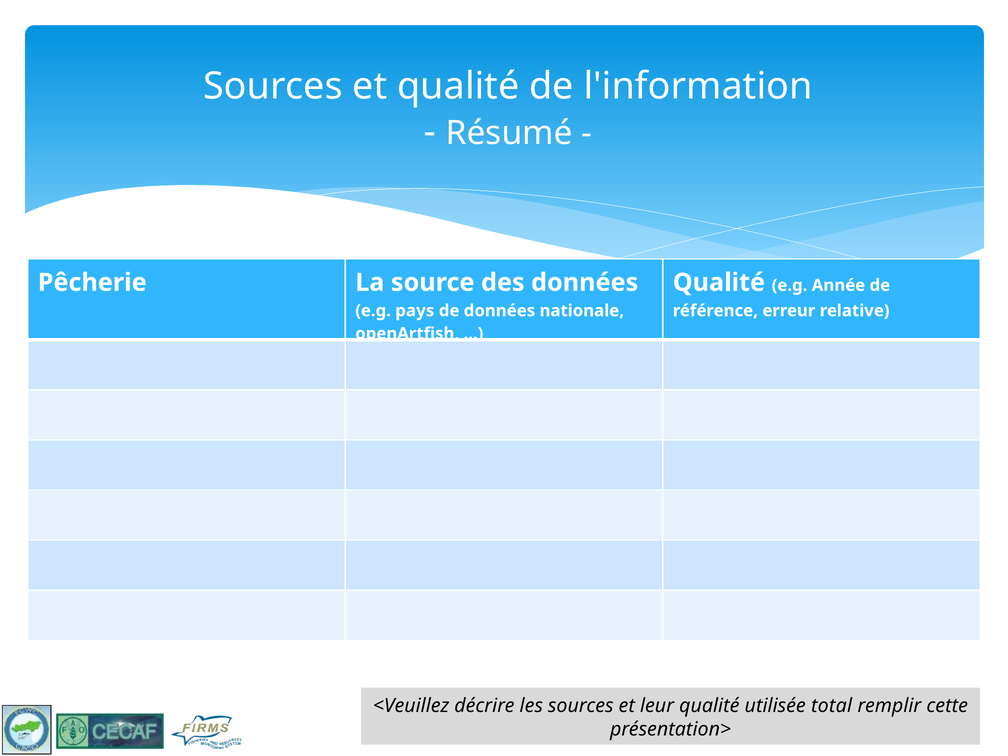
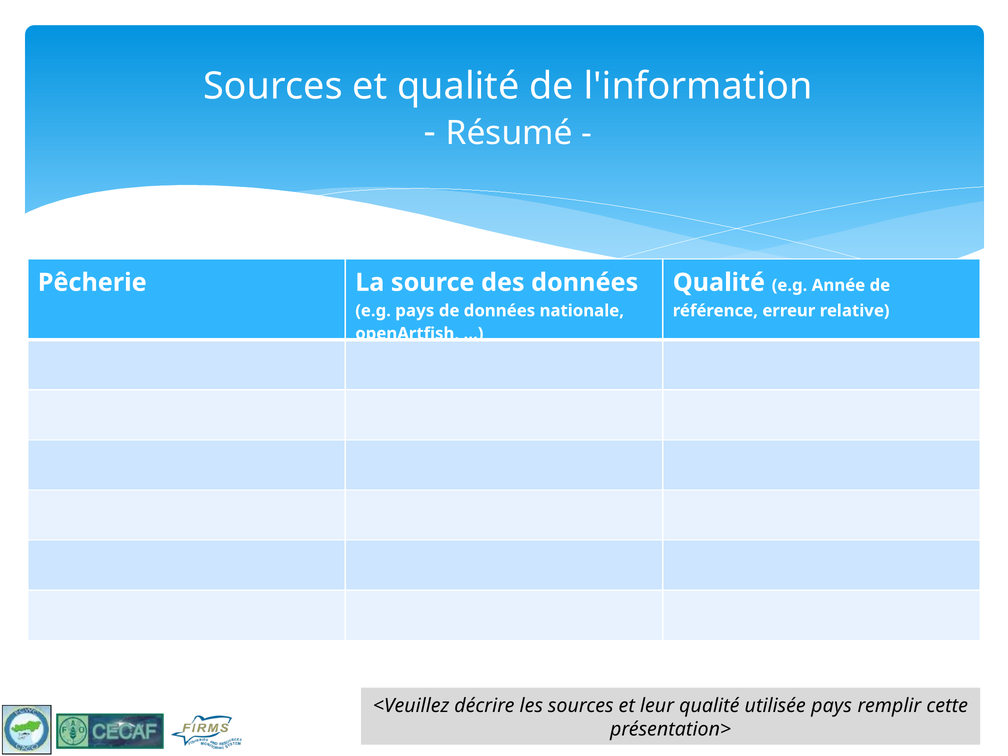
utilisée total: total -> pays
